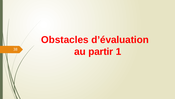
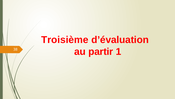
Obstacles: Obstacles -> Troisième
